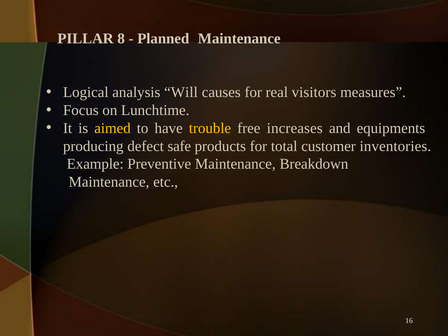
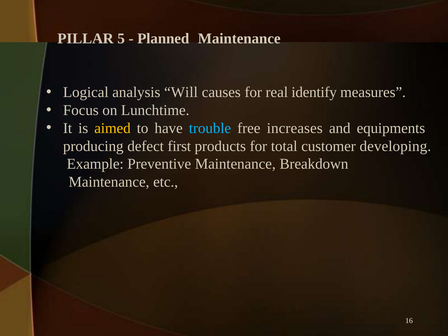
8: 8 -> 5
visitors: visitors -> identify
trouble colour: yellow -> light blue
safe: safe -> first
inventories: inventories -> developing
